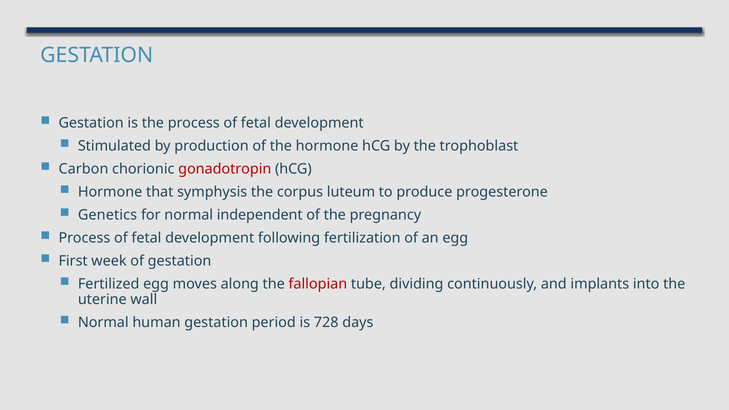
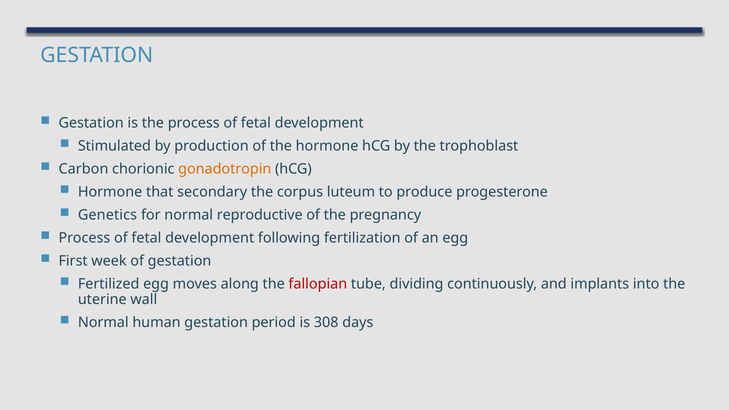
gonadotropin colour: red -> orange
symphysis: symphysis -> secondary
independent: independent -> reproductive
728: 728 -> 308
